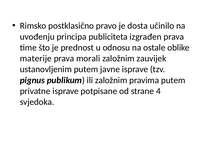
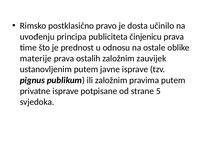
izgrađen: izgrađen -> činjenicu
morali: morali -> ostalih
4: 4 -> 5
